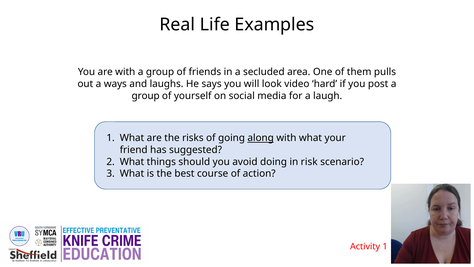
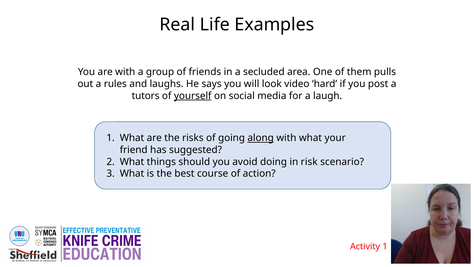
ways: ways -> rules
group at (146, 96): group -> tutors
yourself underline: none -> present
